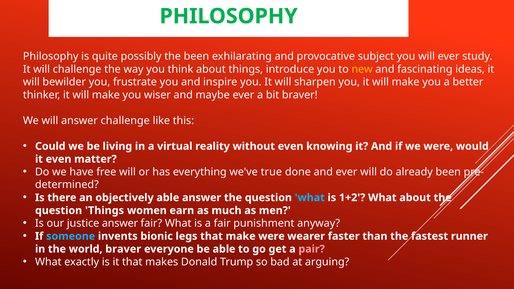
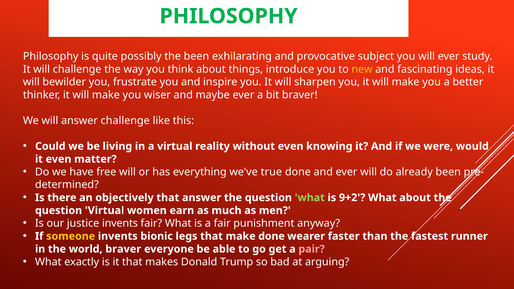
objectively able: able -> that
what at (310, 198) colour: light blue -> light green
1+2: 1+2 -> 9+2
question Things: Things -> Virtual
justice answer: answer -> invents
someone colour: light blue -> yellow
make were: were -> done
